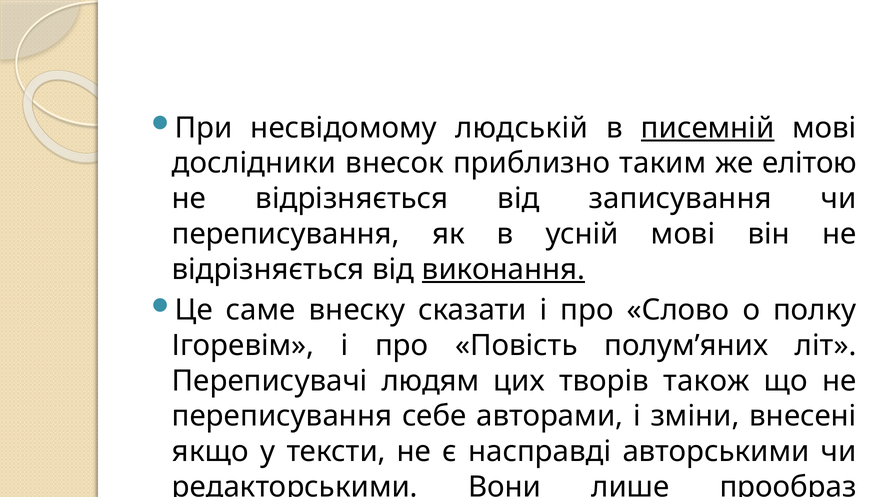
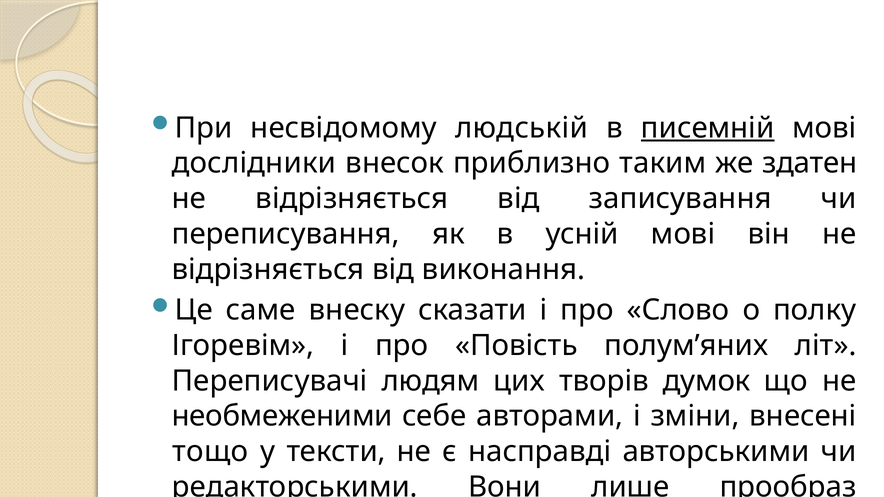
елітою: елітою -> здатен
виконання underline: present -> none
також: також -> думок
переписування at (282, 416): переписування -> необмеженими
якщо: якщо -> тощо
